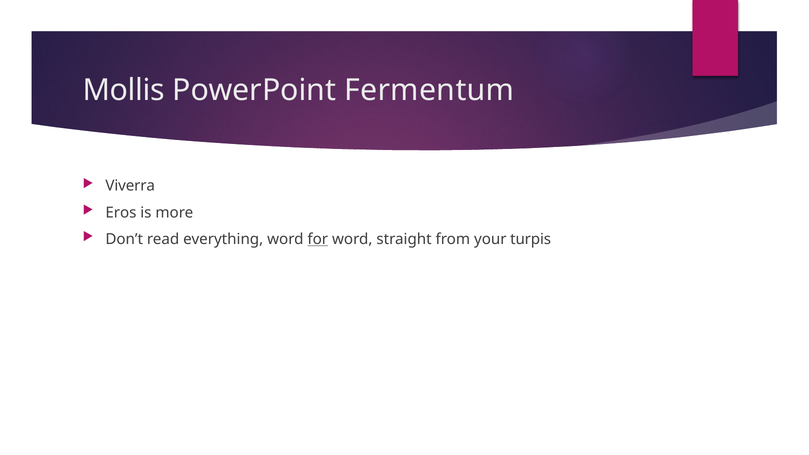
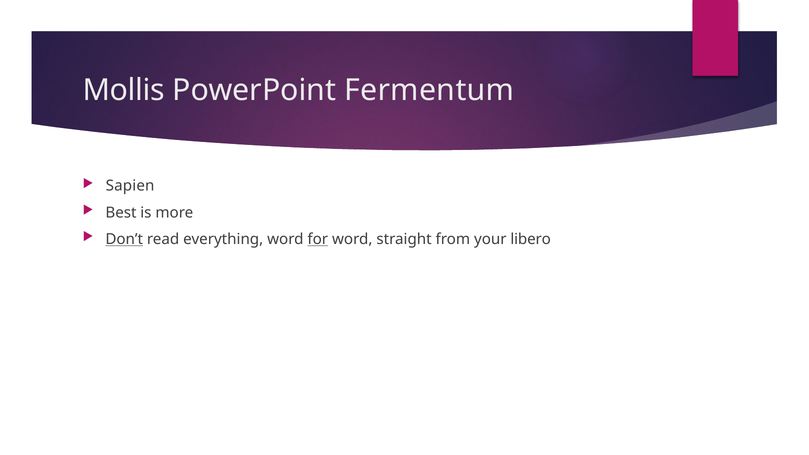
Viverra: Viverra -> Sapien
Eros: Eros -> Best
Don’t underline: none -> present
turpis: turpis -> libero
